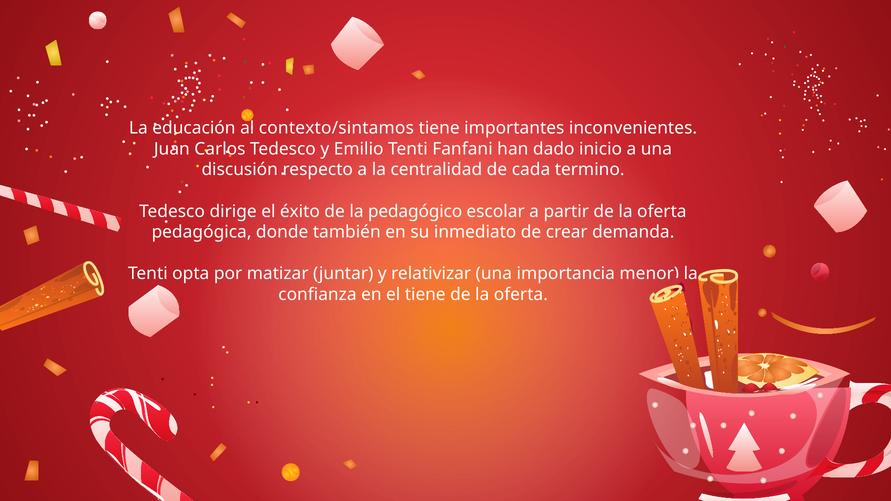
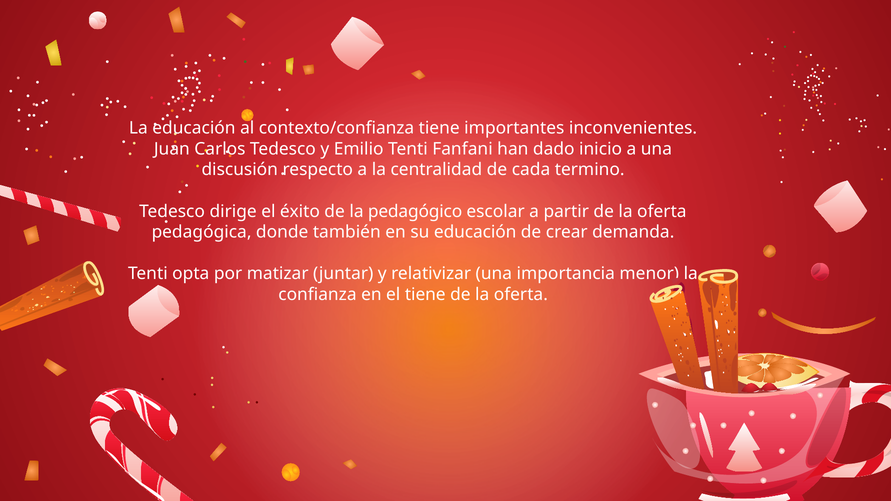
contexto/sintamos: contexto/sintamos -> contexto/confianza
su inmediato: inmediato -> educación
